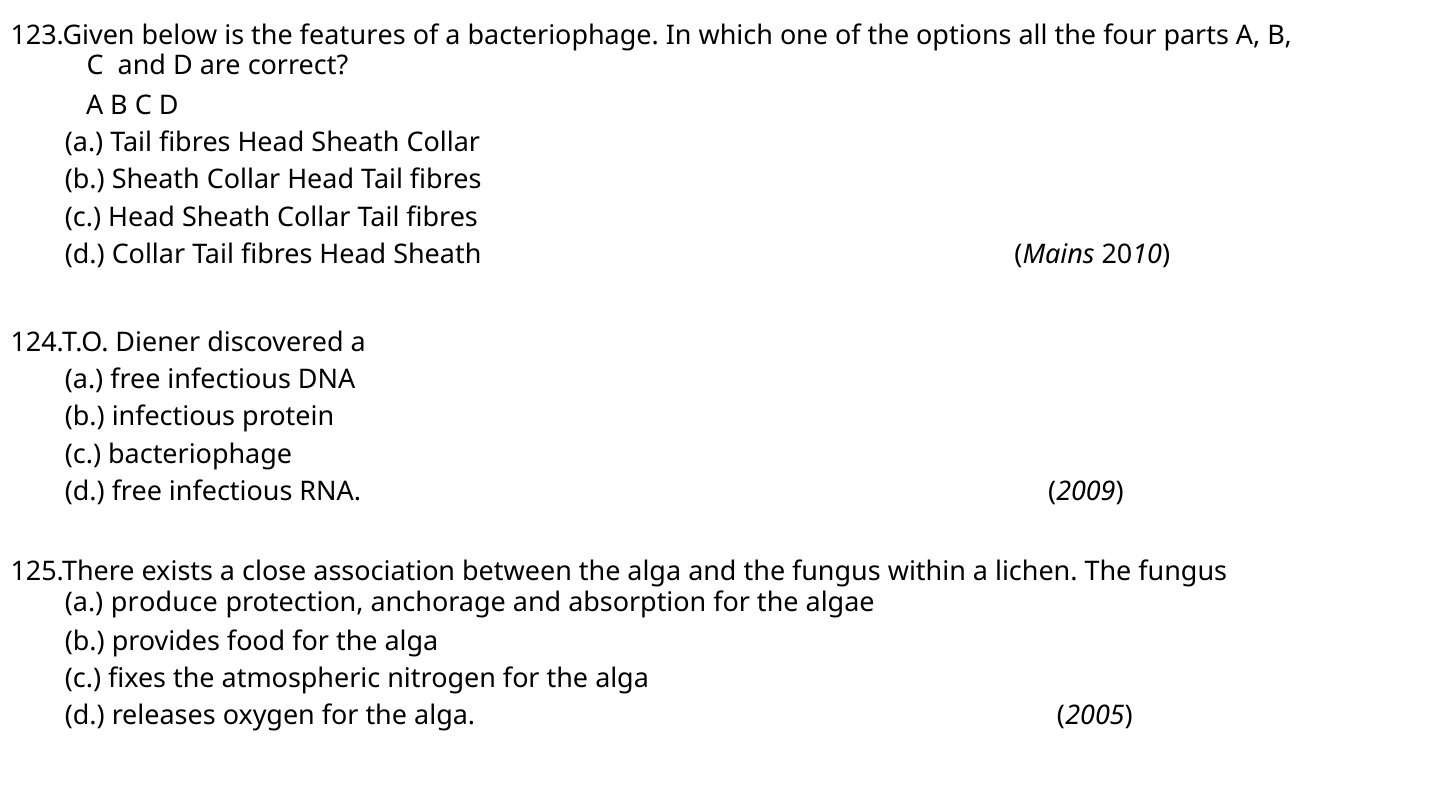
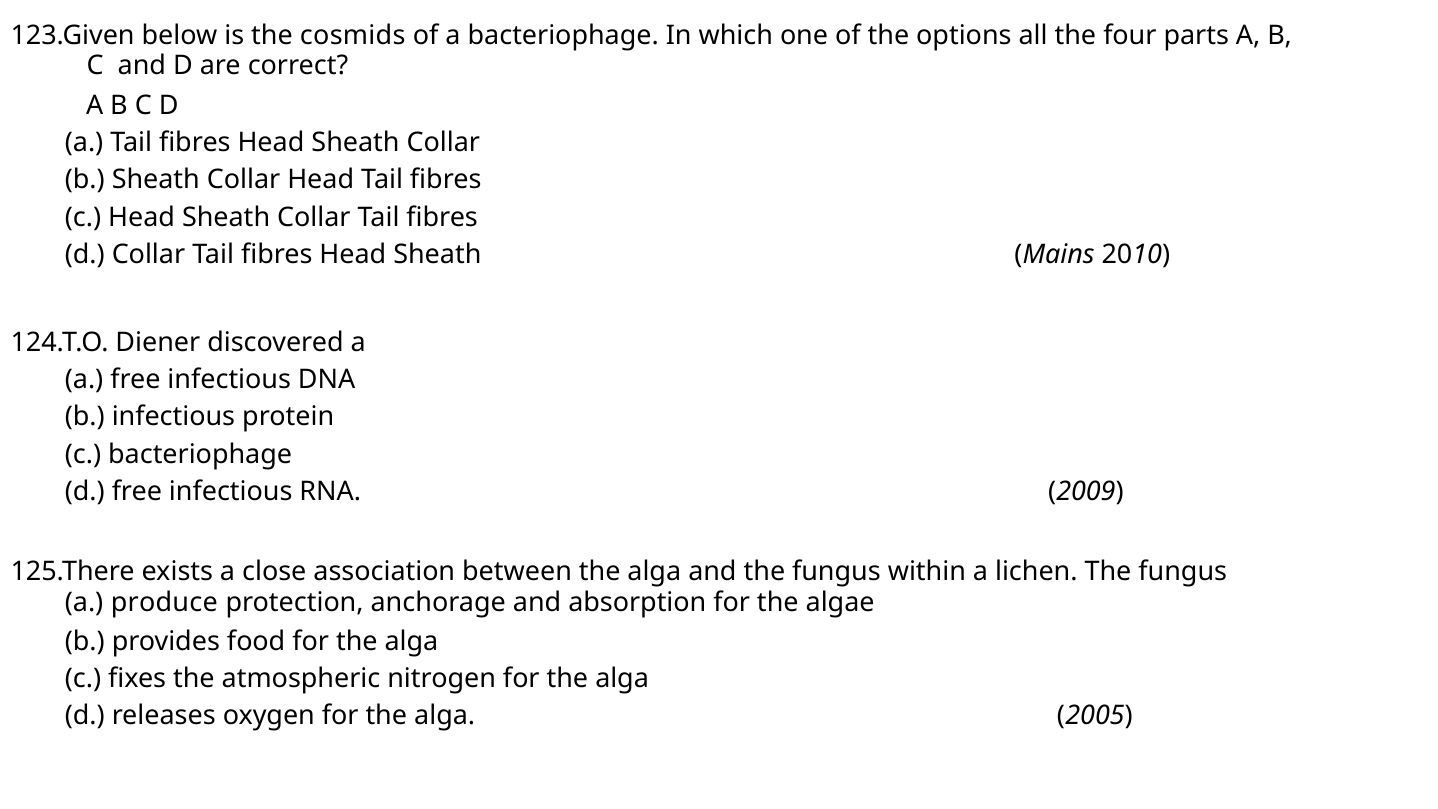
features: features -> cosmids
